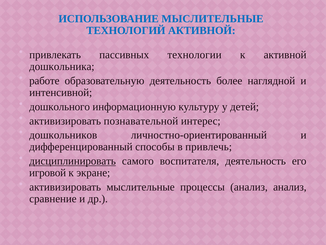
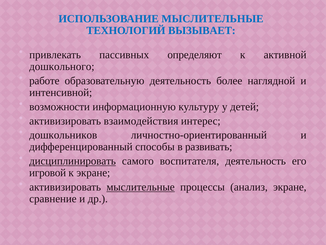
ТЕХНОЛОГИЙ АКТИВНОЙ: АКТИВНОЙ -> ВЫЗЫВАЕТ
технологии: технологии -> определяют
дошкольника: дошкольника -> дошкольного
дошкольного: дошкольного -> возможности
познавательной: познавательной -> взаимодействия
привлечь: привлечь -> развивать
мыслительные at (141, 187) underline: none -> present
анализ анализ: анализ -> экране
